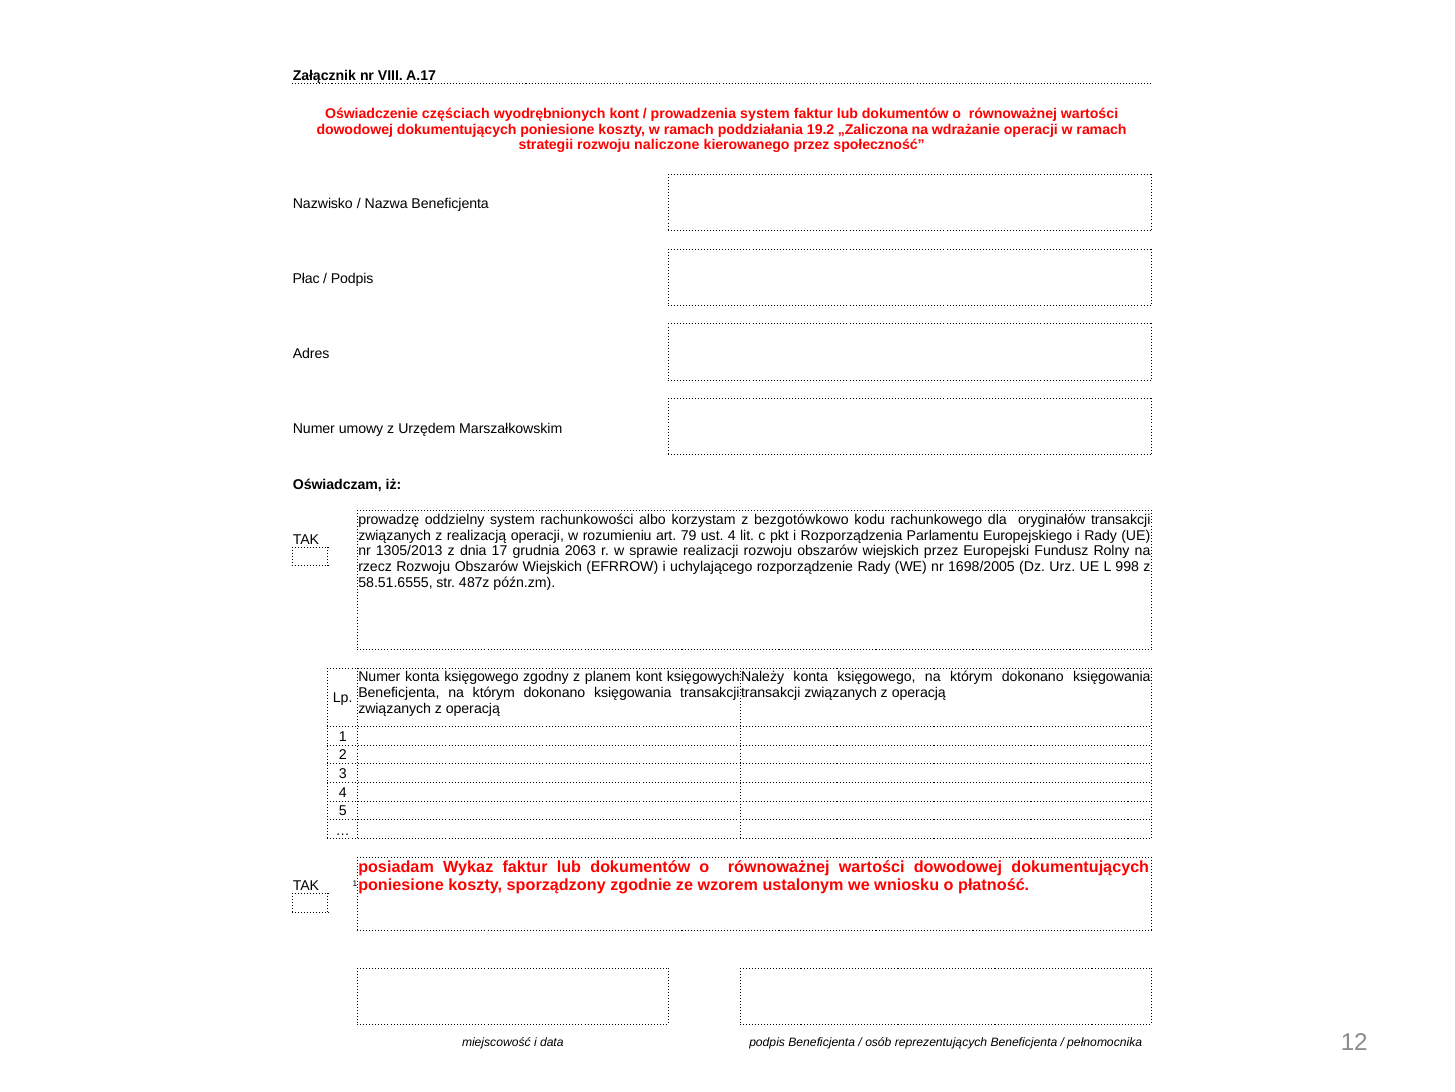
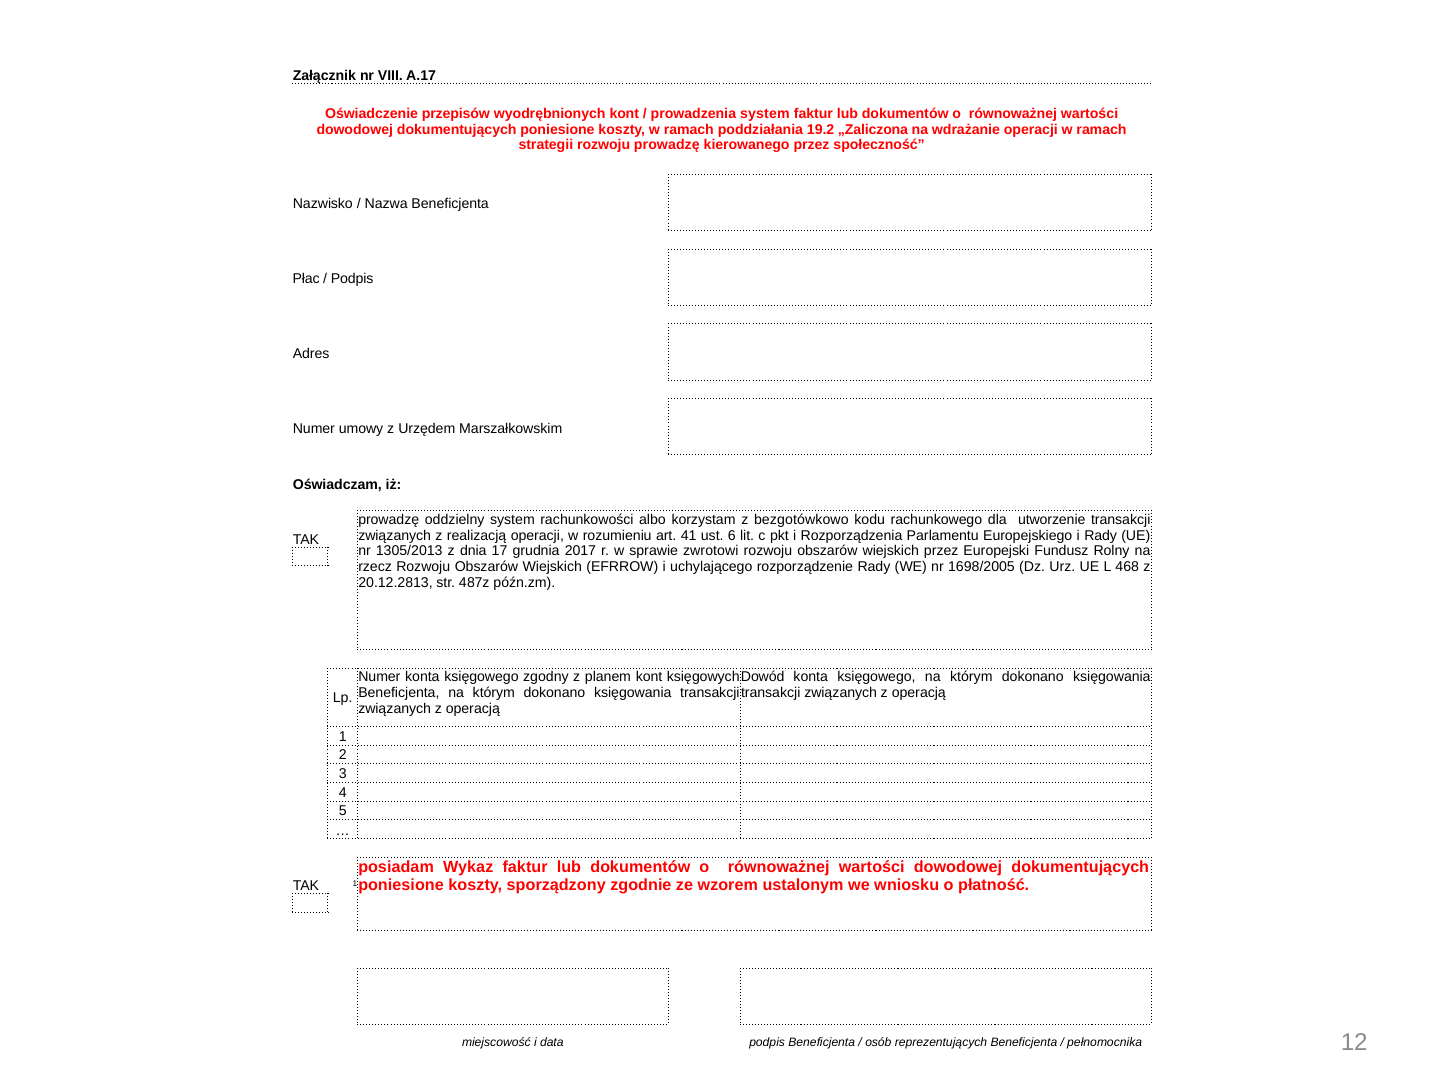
częściach: częściach -> przepisów
rozwoju naliczone: naliczone -> prowadzę
oryginałów: oryginałów -> utworzenie
79: 79 -> 41
ust 4: 4 -> 6
2063: 2063 -> 2017
realizacji: realizacji -> zwrotowi
998: 998 -> 468
58.51.6555: 58.51.6555 -> 20.12.2813
Należy: Należy -> Dowód
